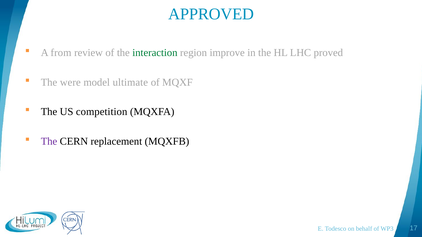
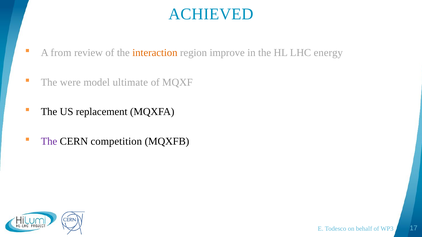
APPROVED: APPROVED -> ACHIEVED
interaction colour: green -> orange
proved: proved -> energy
competition: competition -> replacement
replacement: replacement -> competition
